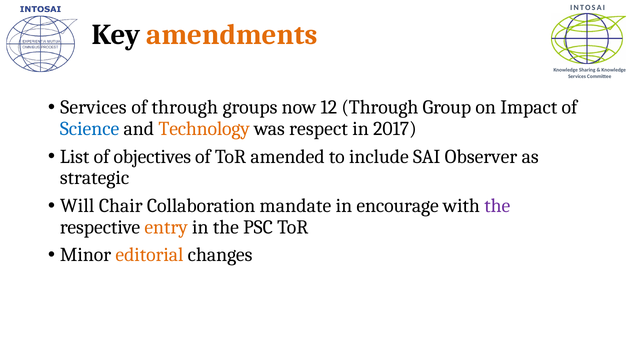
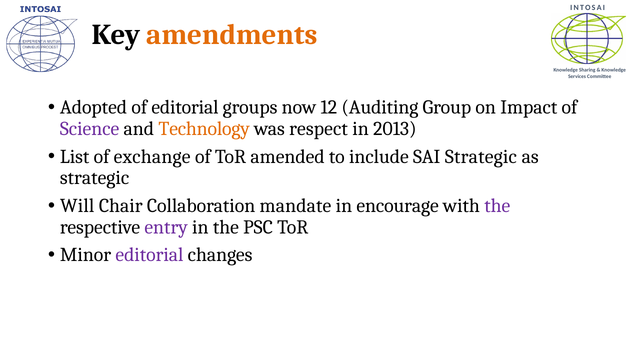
Services at (93, 107): Services -> Adopted
of through: through -> editorial
12 Through: Through -> Auditing
Science colour: blue -> purple
2017: 2017 -> 2013
objectives: objectives -> exchange
SAI Observer: Observer -> Strategic
entry colour: orange -> purple
editorial at (149, 255) colour: orange -> purple
